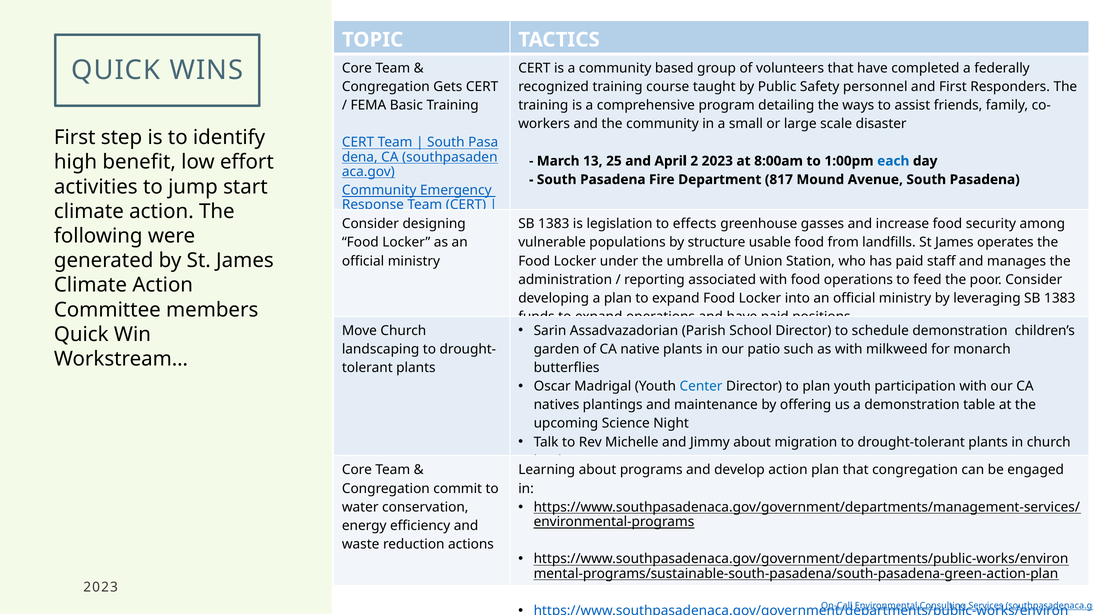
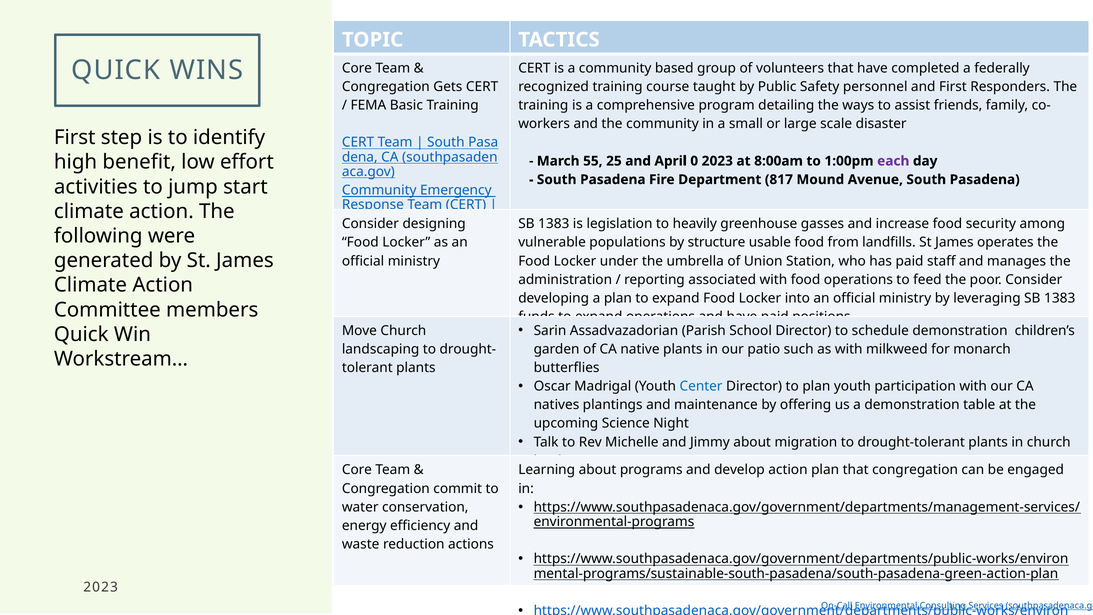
13: 13 -> 55
2: 2 -> 0
each colour: blue -> purple
effects: effects -> heavily
